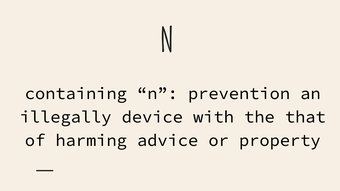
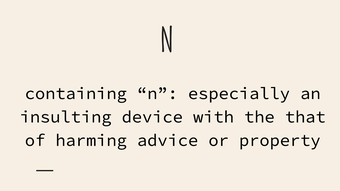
prevention: prevention -> especially
illegally: illegally -> insulting
